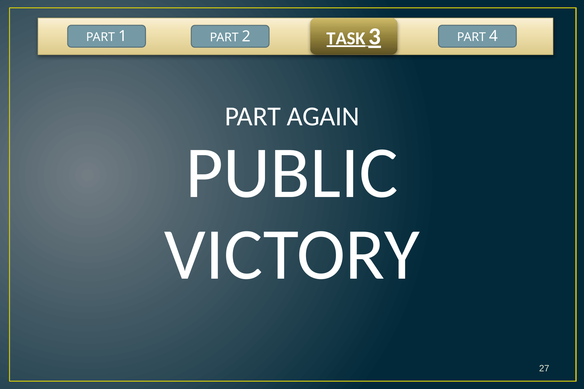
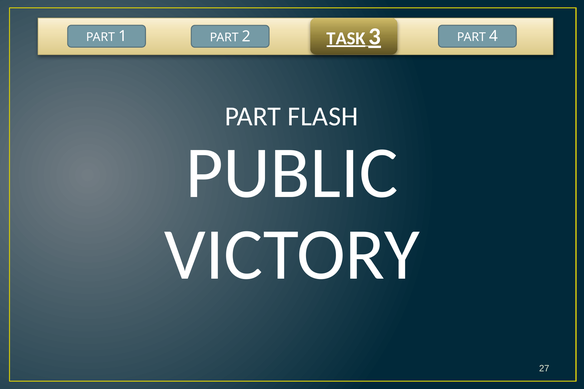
AGAIN: AGAIN -> FLASH
